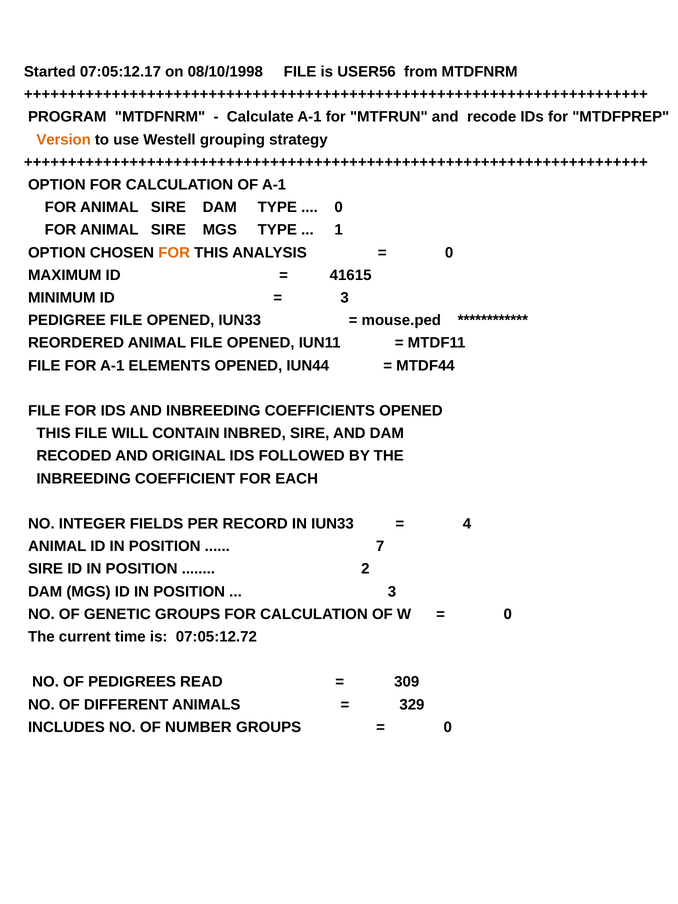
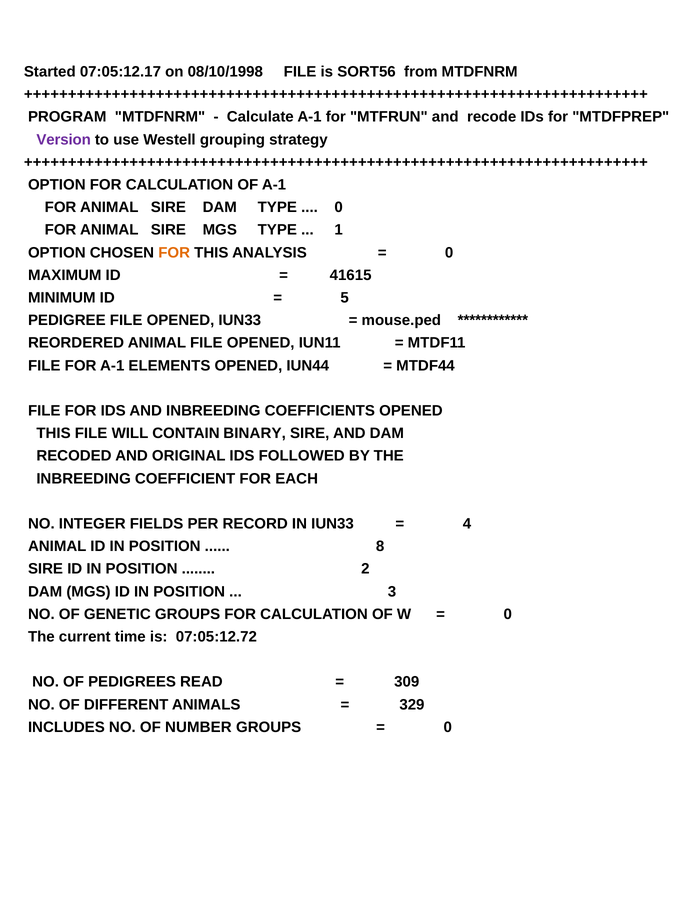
USER56: USER56 -> SORT56
Version colour: orange -> purple
3 at (345, 298): 3 -> 5
INBRED: INBRED -> BINARY
7: 7 -> 8
